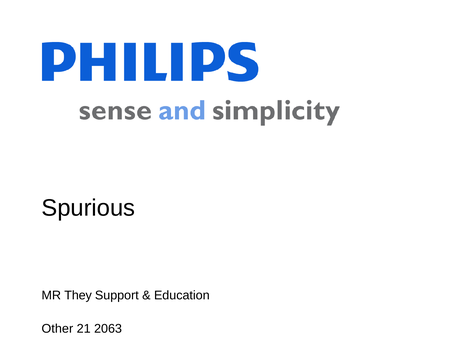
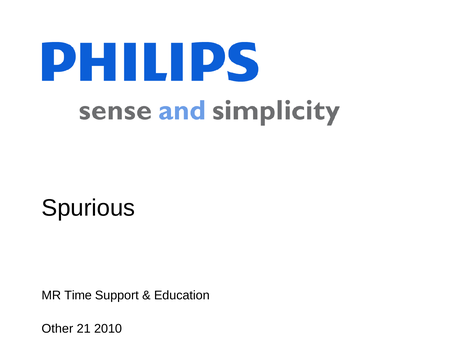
They: They -> Time
2063: 2063 -> 2010
